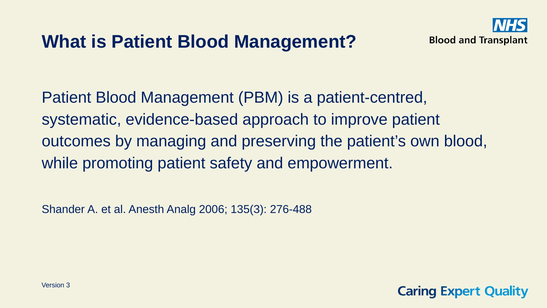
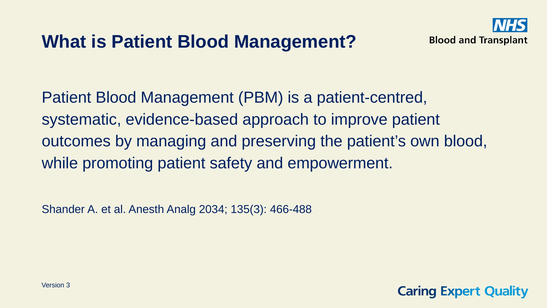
2006: 2006 -> 2034
276-488: 276-488 -> 466-488
